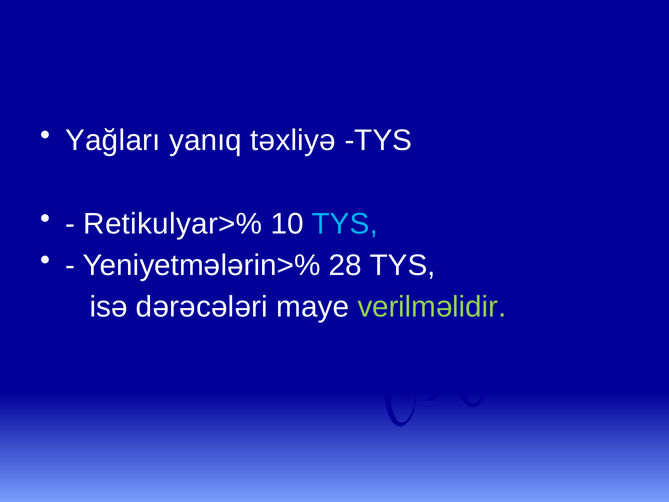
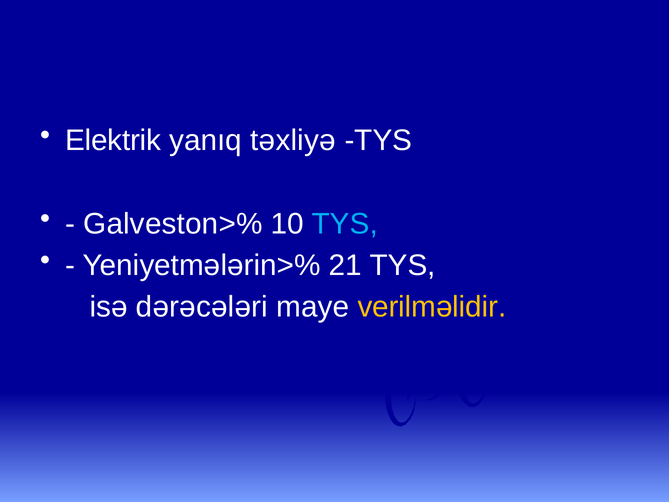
Yağları: Yağları -> Elektrik
Retikulyar>%: Retikulyar>% -> Galveston>%
28: 28 -> 21
verilməlidir colour: light green -> yellow
